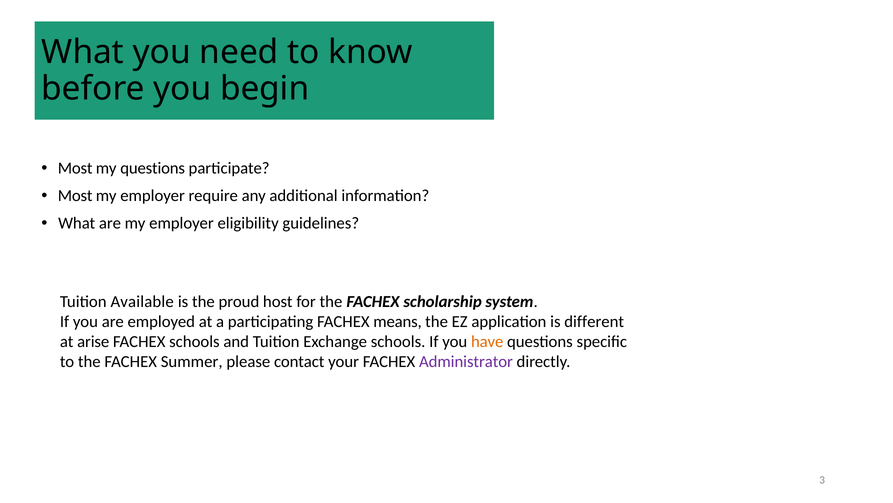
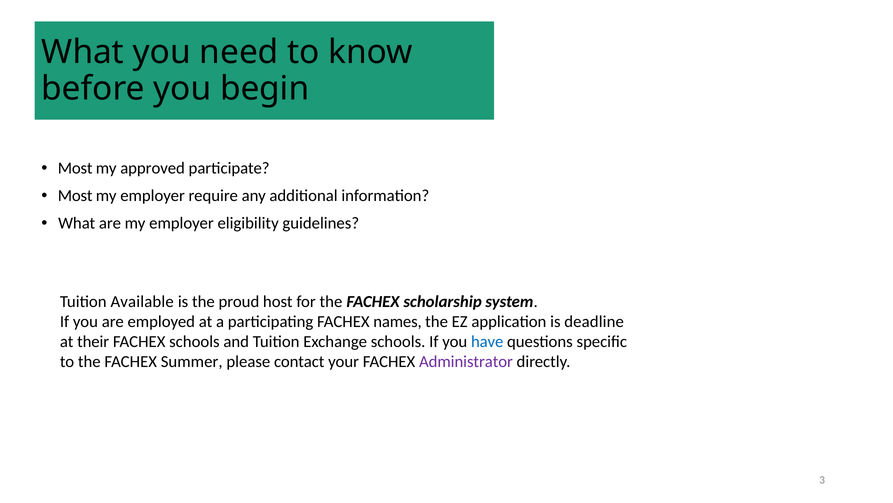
my questions: questions -> approved
means: means -> names
different: different -> deadline
arise: arise -> their
have colour: orange -> blue
